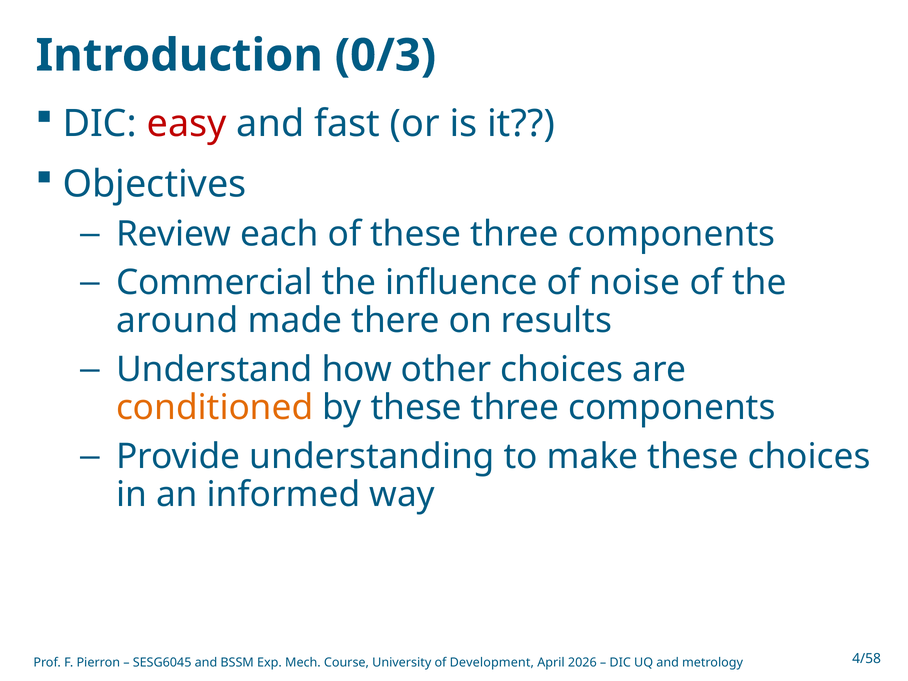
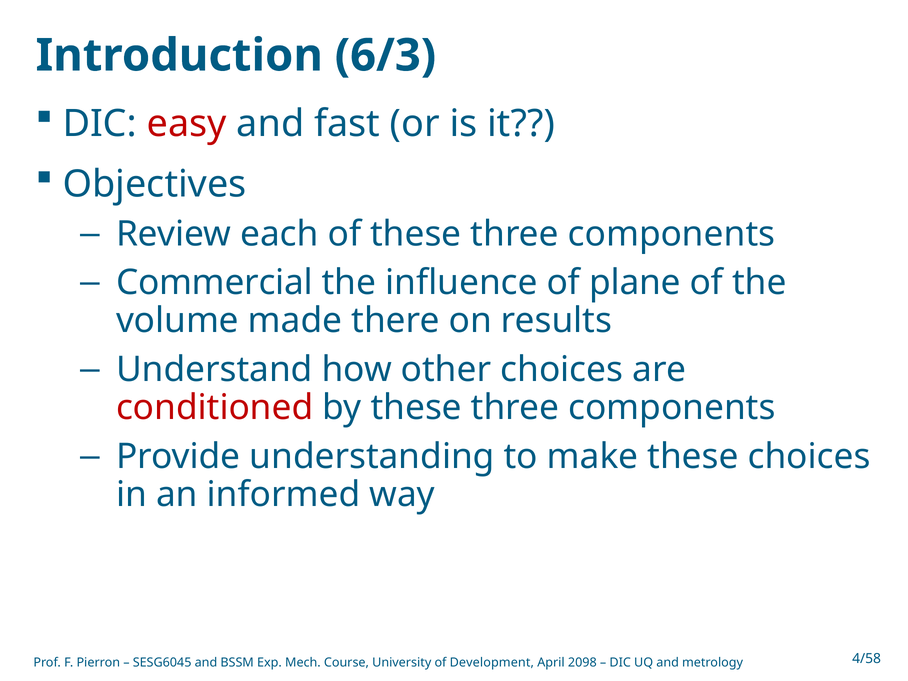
0/3: 0/3 -> 6/3
noise: noise -> plane
around: around -> volume
conditioned colour: orange -> red
2026: 2026 -> 2098
